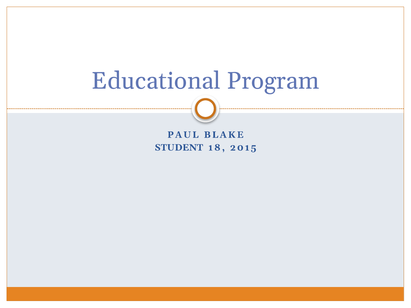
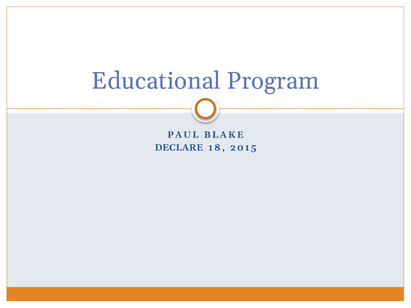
STUDENT: STUDENT -> DECLARE
